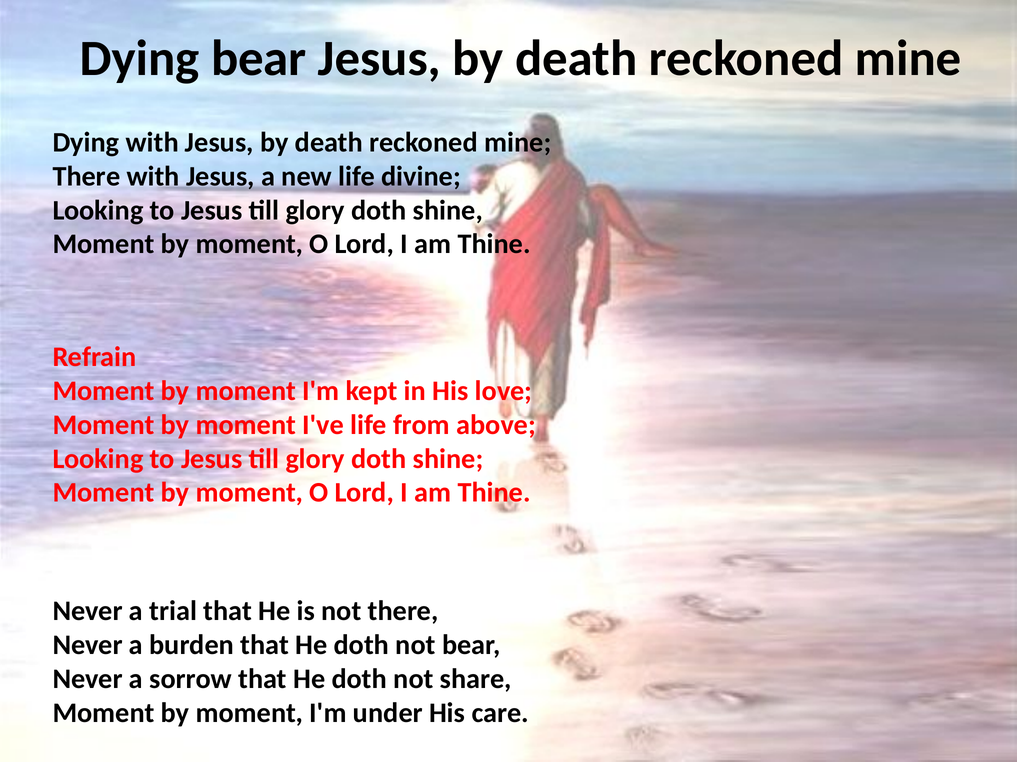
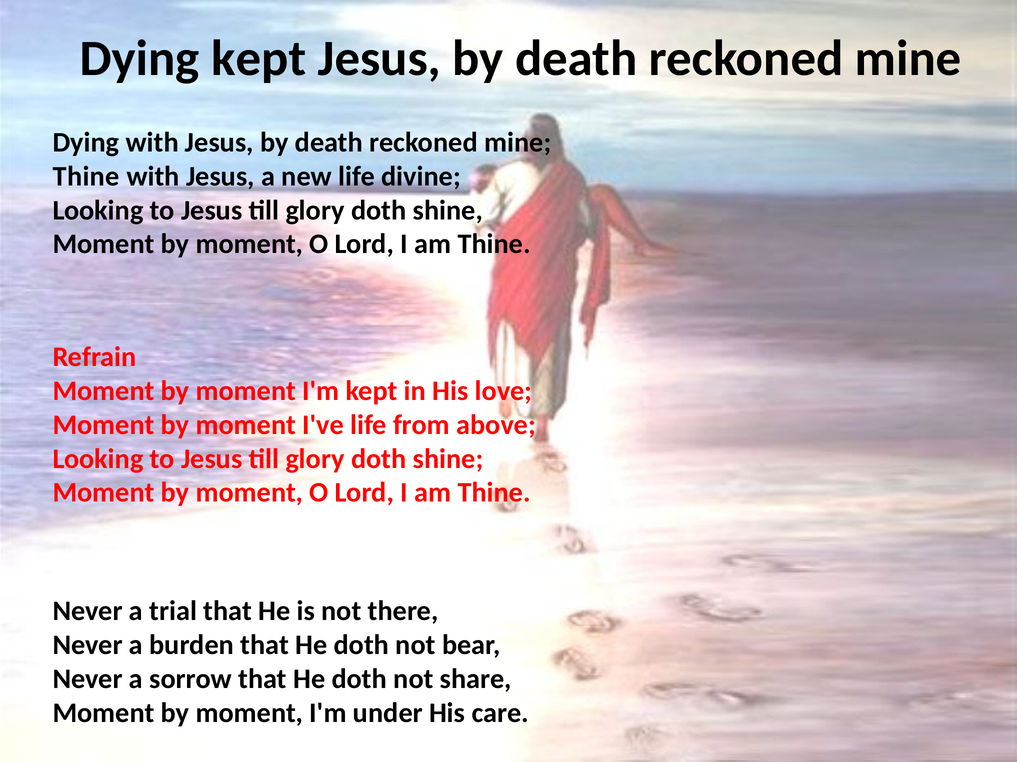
Dying bear: bear -> kept
There at (86, 177): There -> Thine
